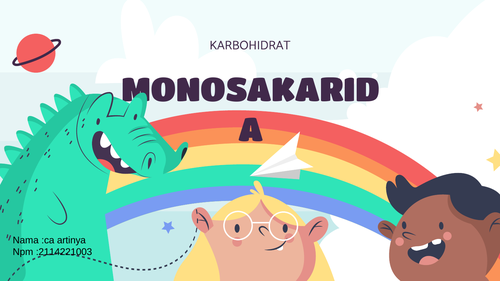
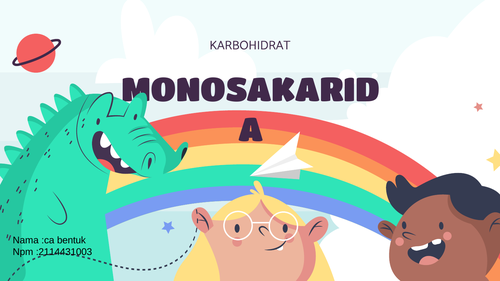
artinya: artinya -> bentuk
:2114221003: :2114221003 -> :2114431003
